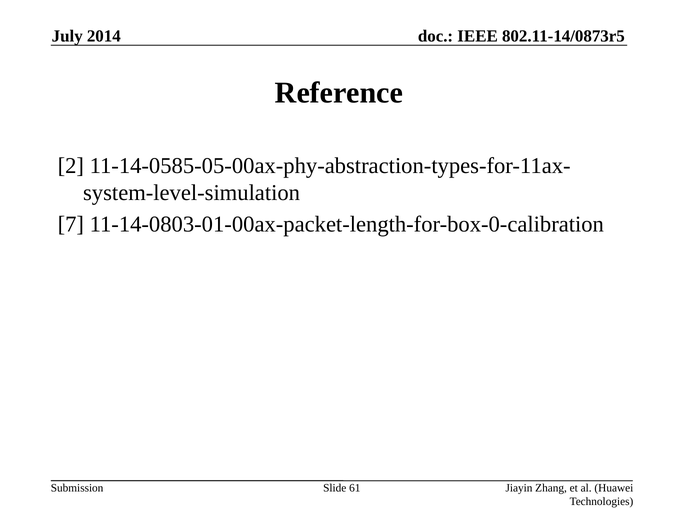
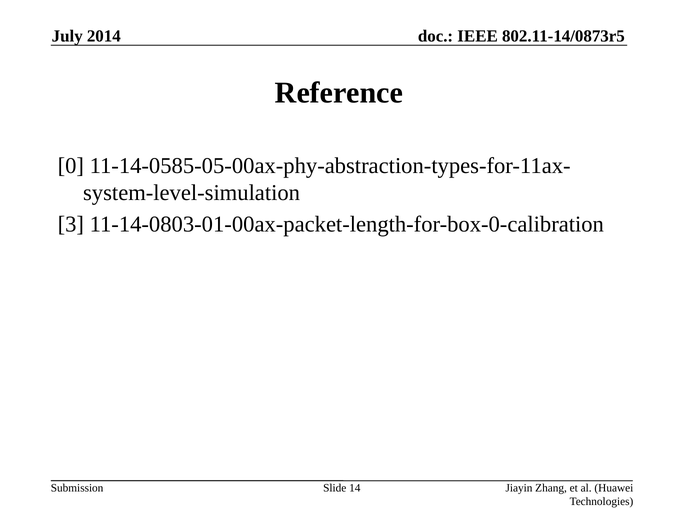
2: 2 -> 0
7: 7 -> 3
61: 61 -> 14
